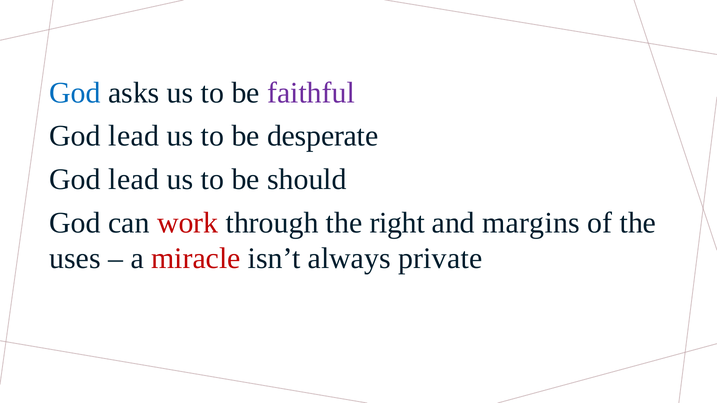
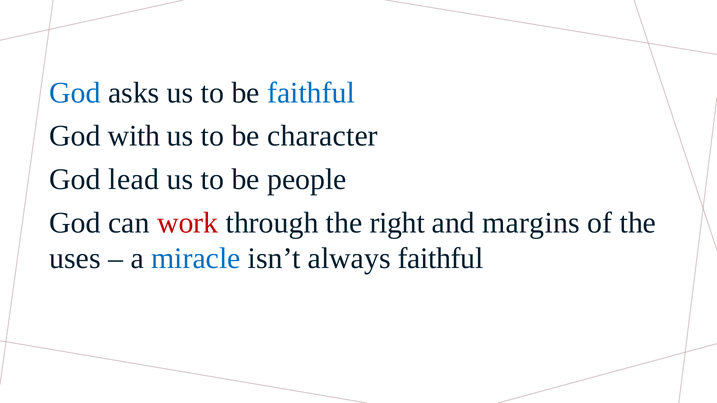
faithful at (311, 93) colour: purple -> blue
lead at (134, 136): lead -> with
desperate: desperate -> character
should: should -> people
miracle colour: red -> blue
always private: private -> faithful
